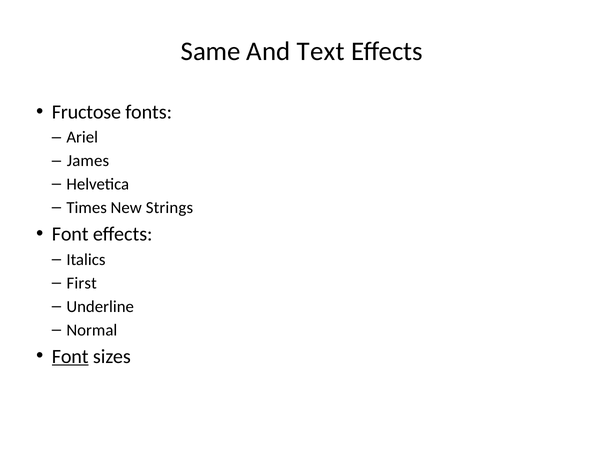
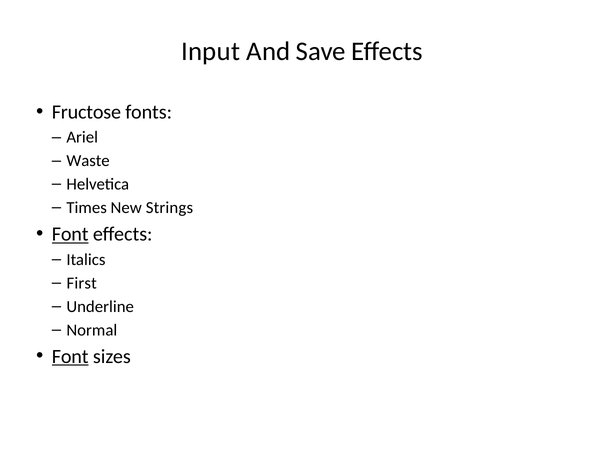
Same: Same -> Input
Text: Text -> Save
James: James -> Waste
Font at (70, 234) underline: none -> present
